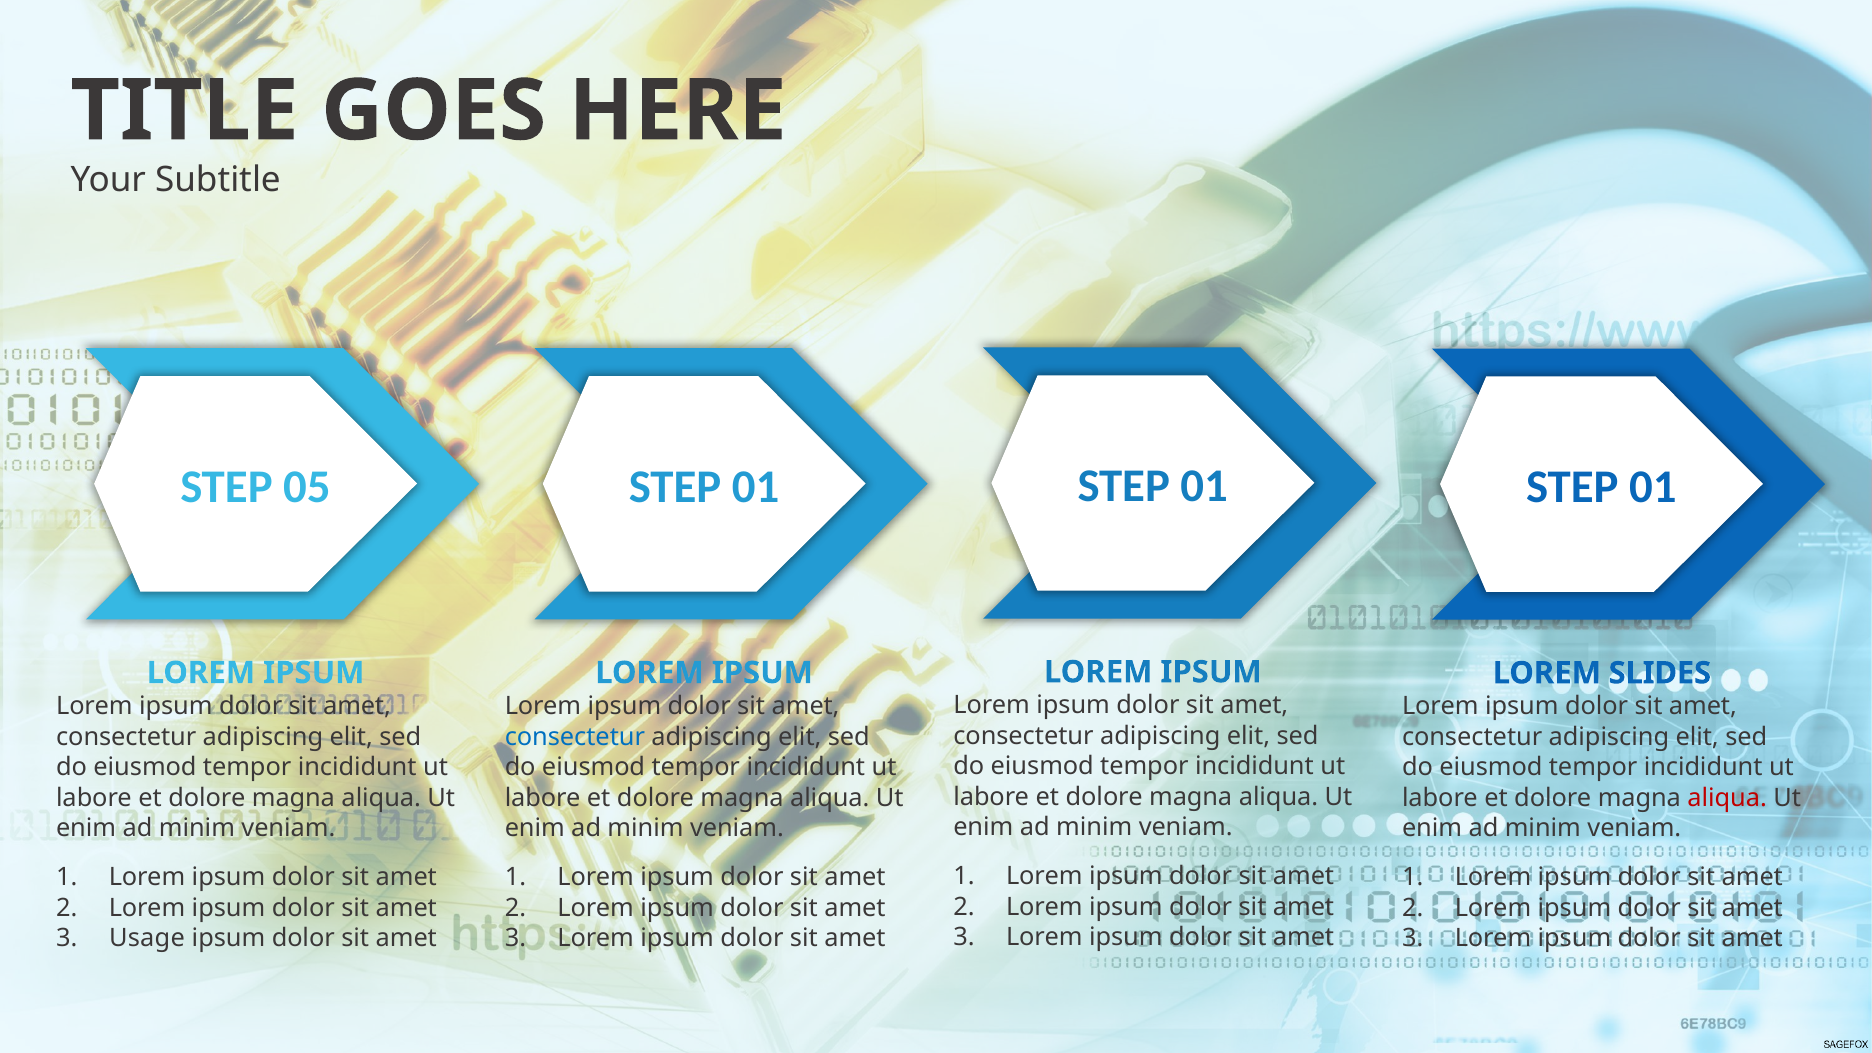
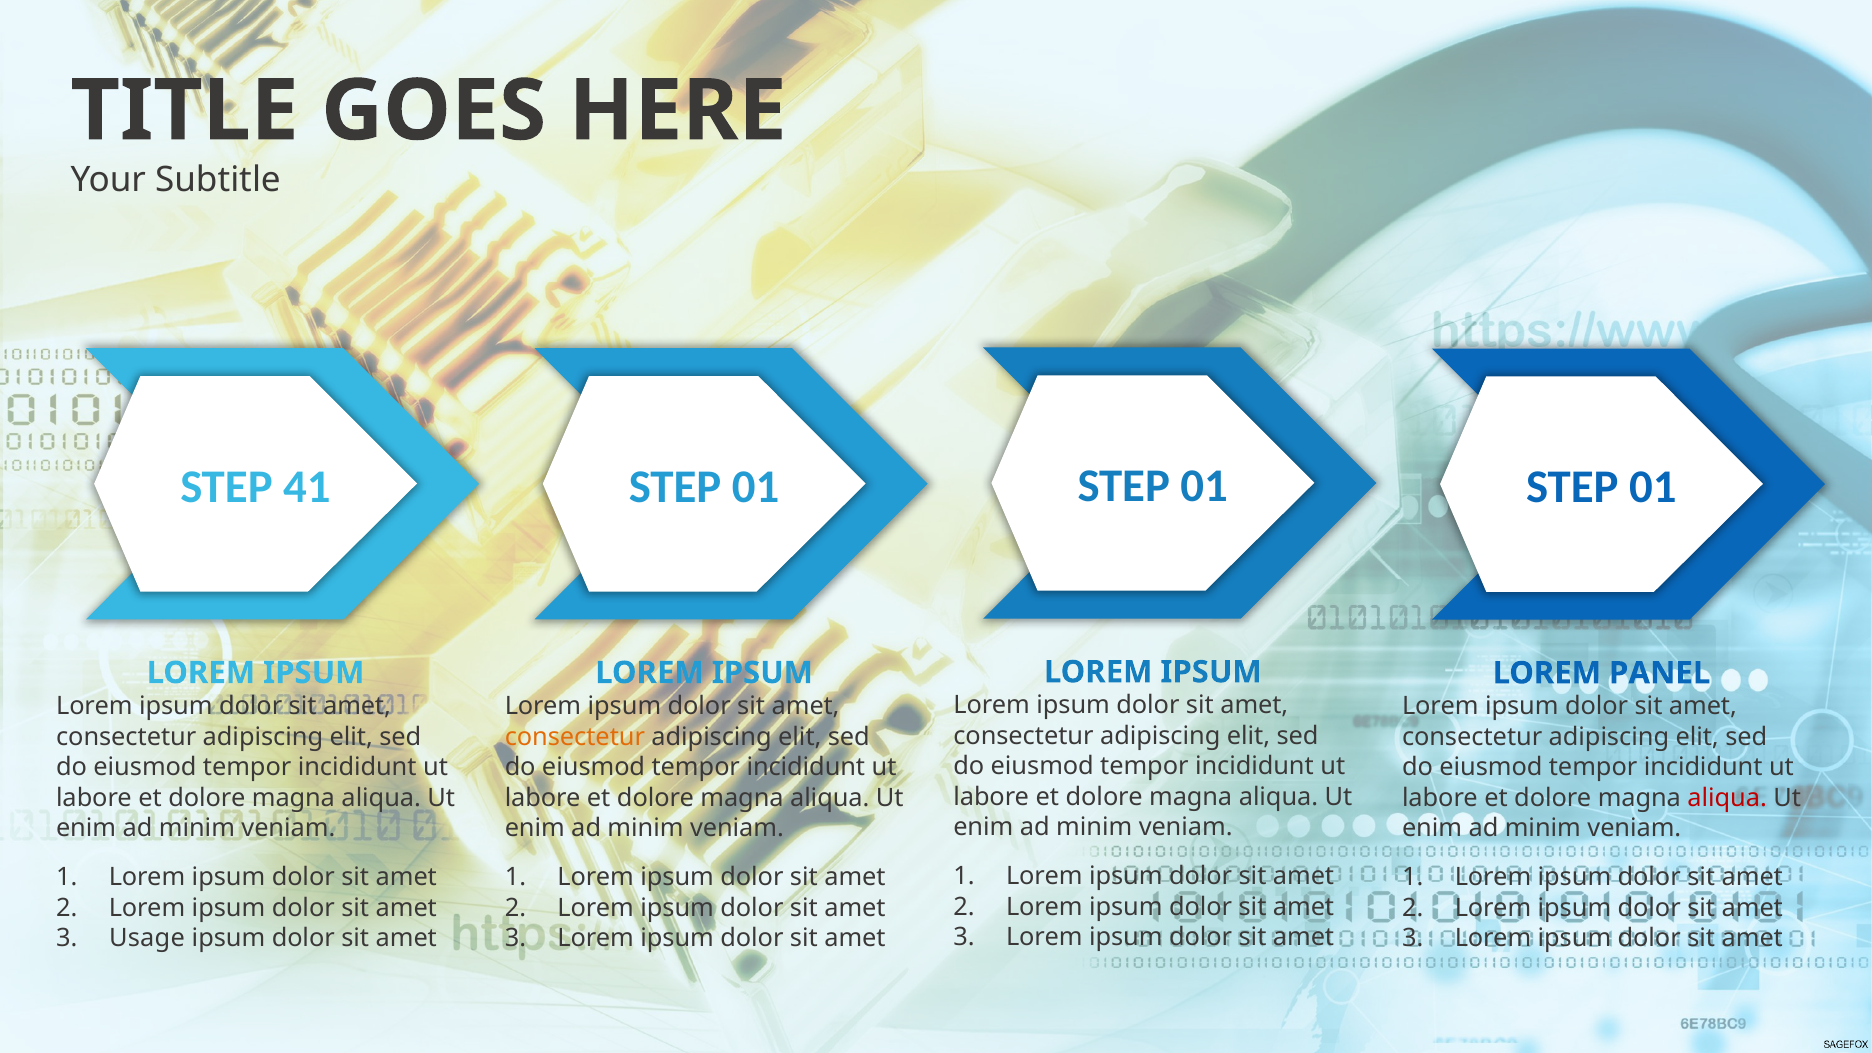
05: 05 -> 41
SLIDES: SLIDES -> PANEL
consectetur at (575, 737) colour: blue -> orange
